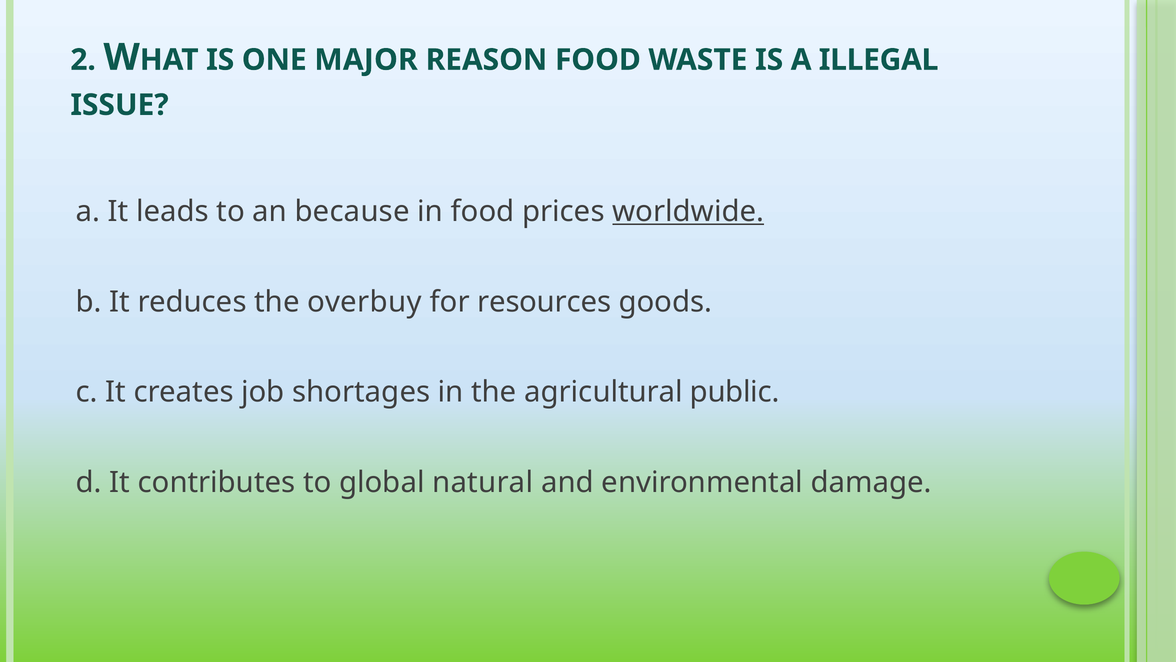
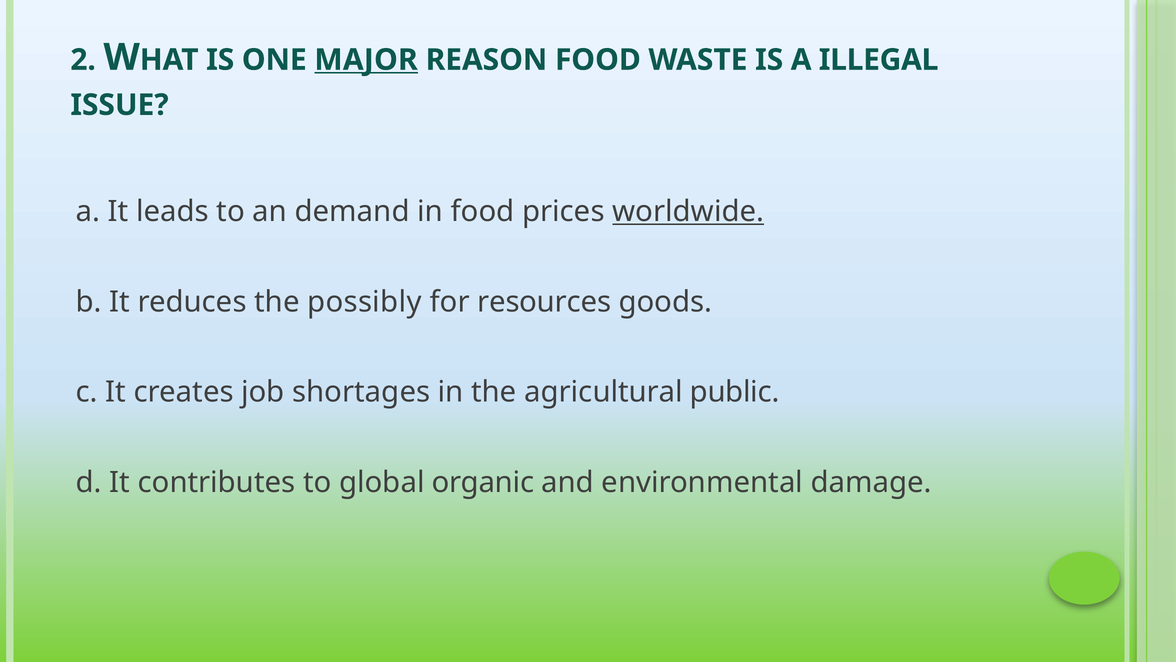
MAJOR underline: none -> present
because: because -> demand
overbuy: overbuy -> possibly
natural: natural -> organic
